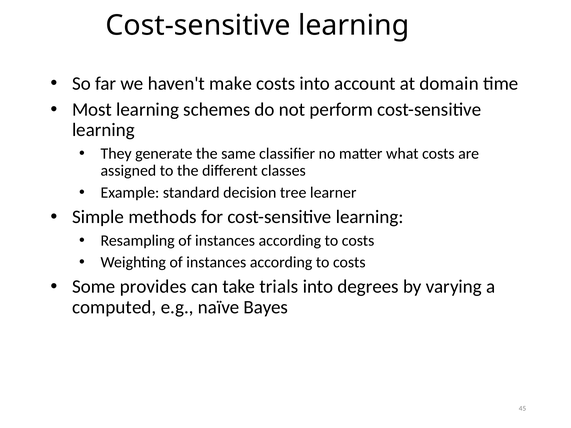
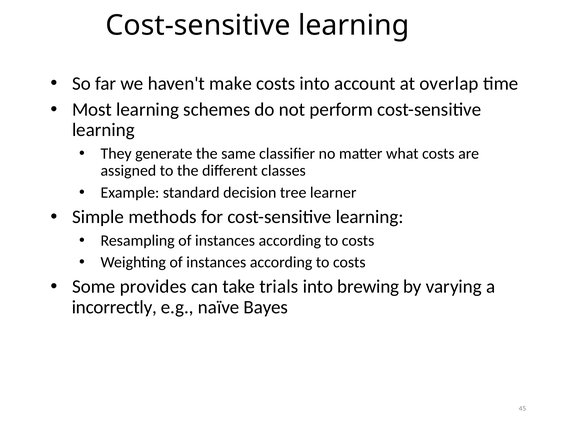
domain: domain -> overlap
degrees: degrees -> brewing
computed: computed -> incorrectly
